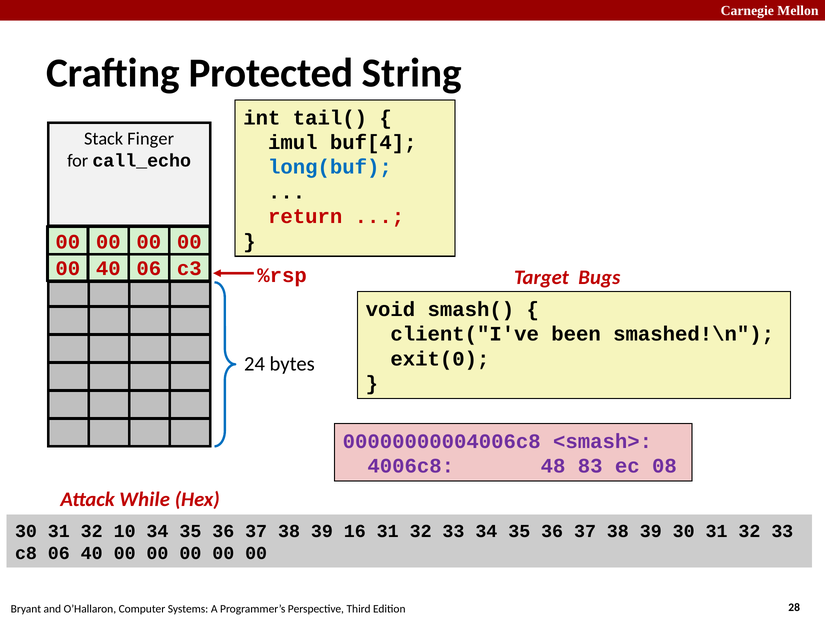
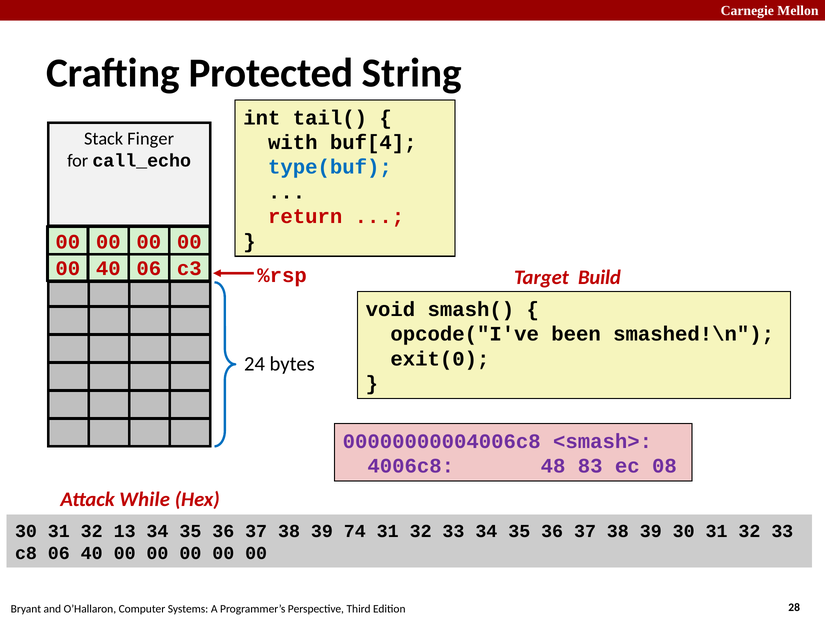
imul: imul -> with
long(buf: long(buf -> type(buf
Bugs: Bugs -> Build
client("I've: client("I've -> opcode("I've
10: 10 -> 13
16: 16 -> 74
